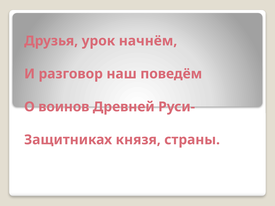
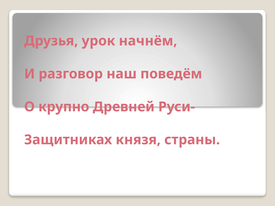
воинов: воинов -> крупно
